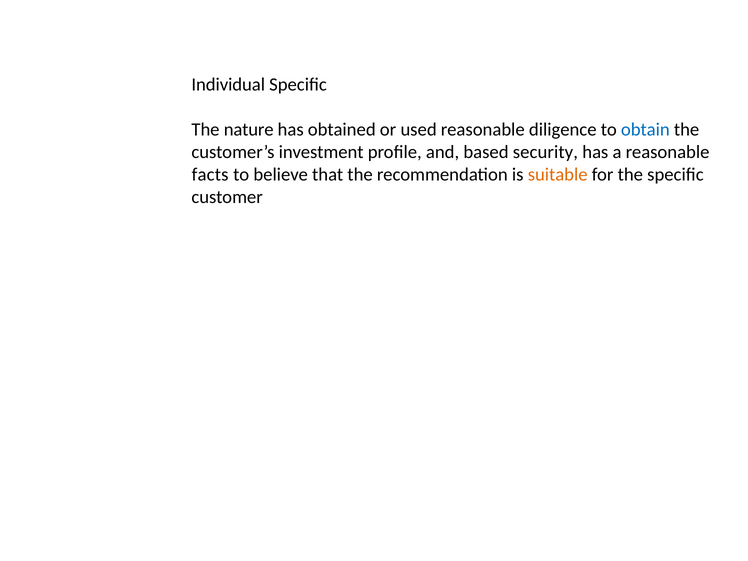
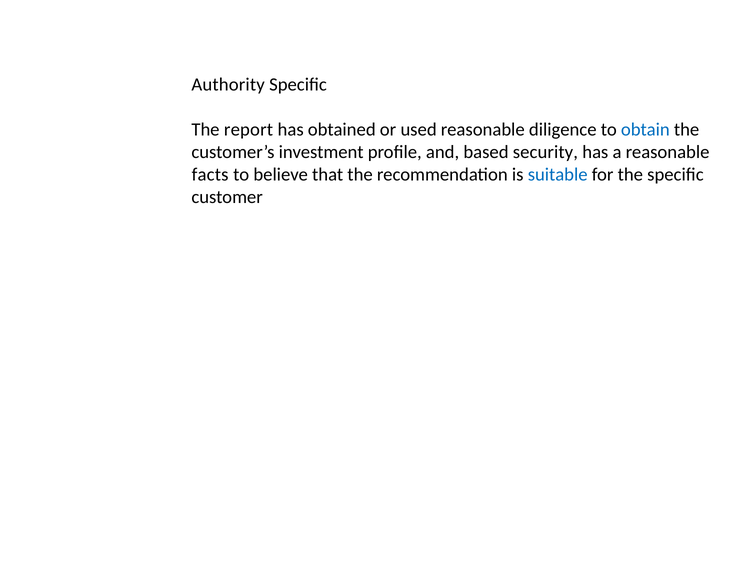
Individual: Individual -> Authority
nature: nature -> report
suitable colour: orange -> blue
